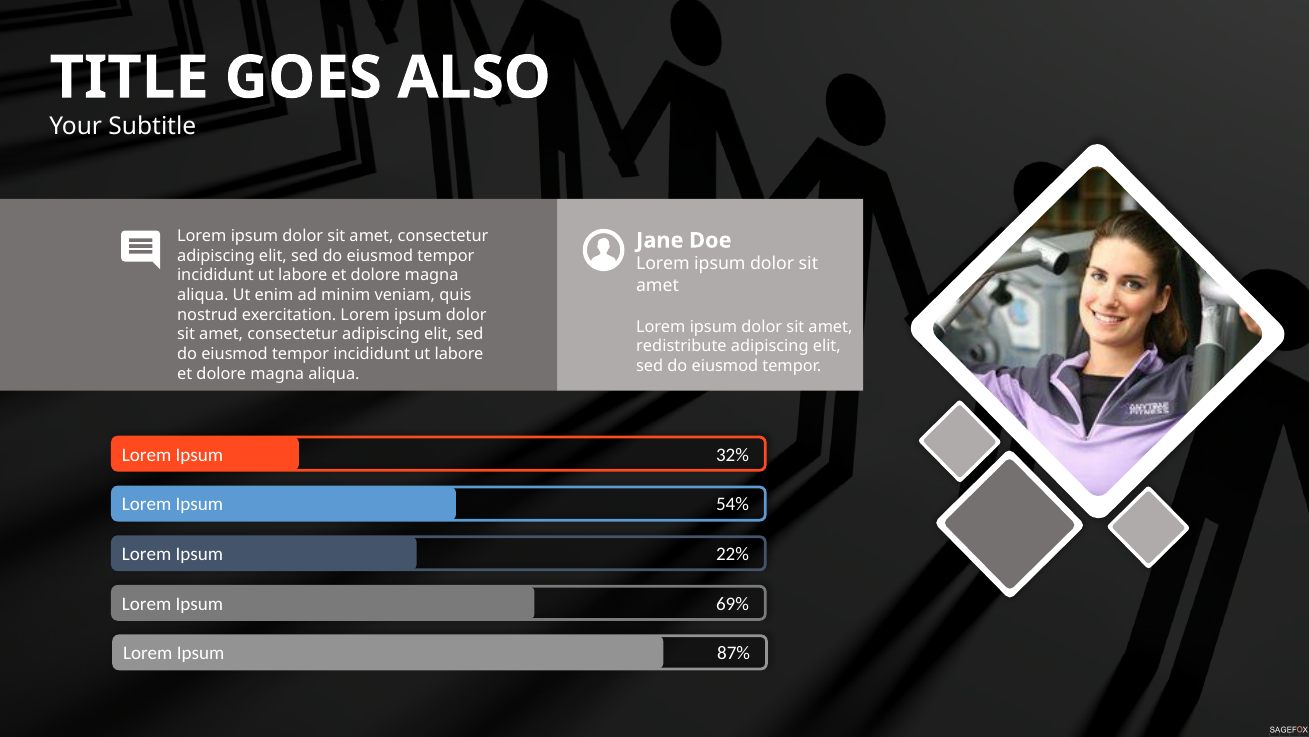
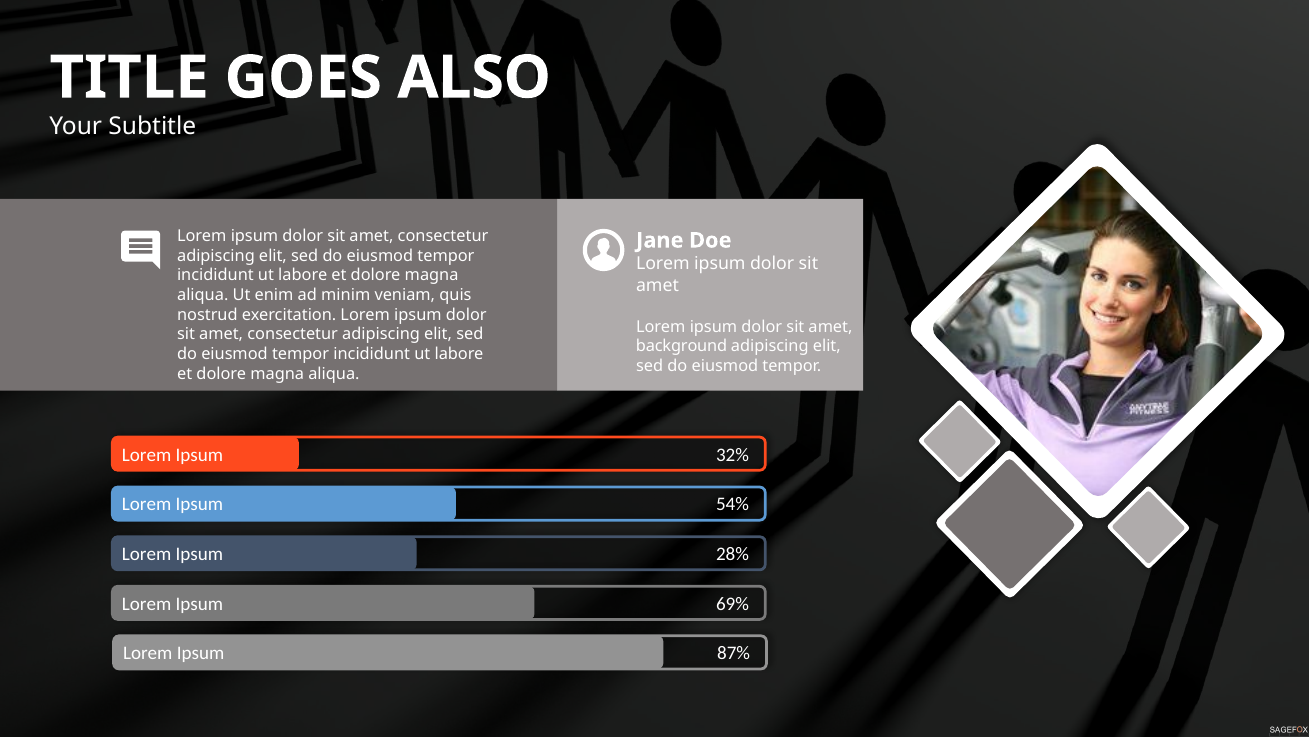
redistribute: redistribute -> background
22%: 22% -> 28%
